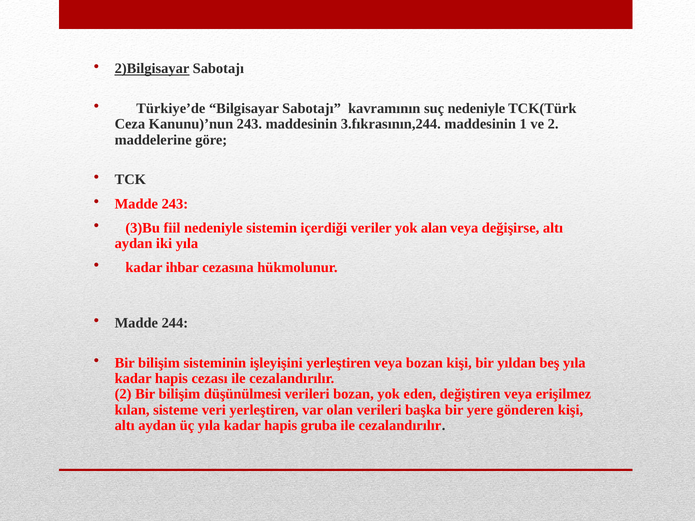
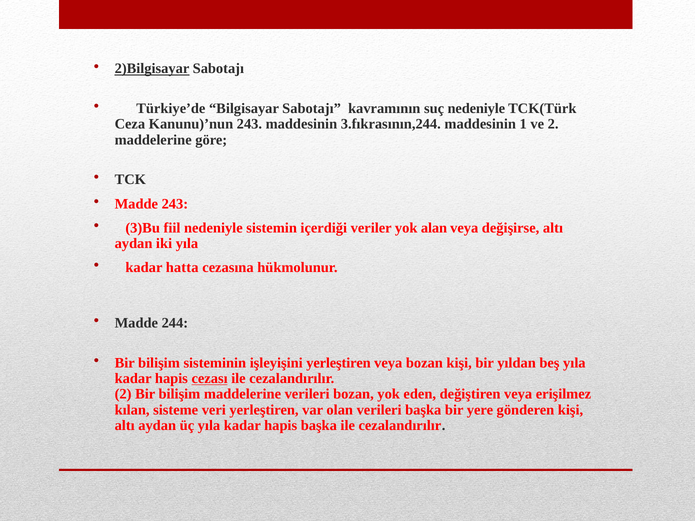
ihbar: ihbar -> hatta
cezası underline: none -> present
bilişim düşünülmesi: düşünülmesi -> maddelerine
hapis gruba: gruba -> başka
